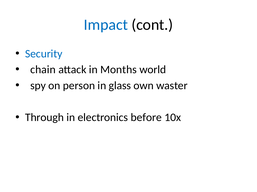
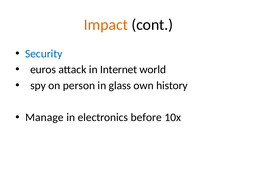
Impact colour: blue -> orange
chain: chain -> euros
Months: Months -> Internet
waster: waster -> history
Through: Through -> Manage
